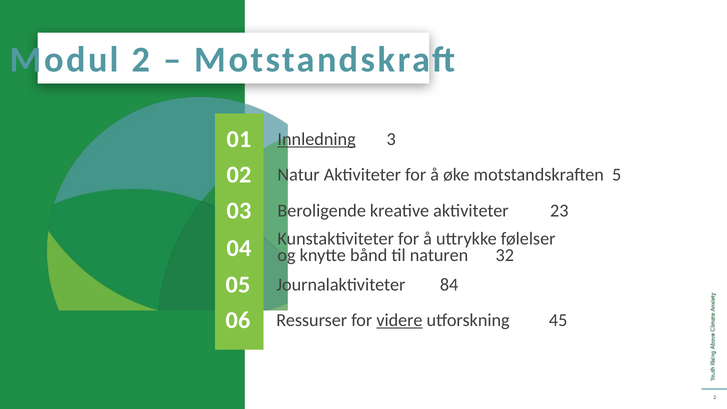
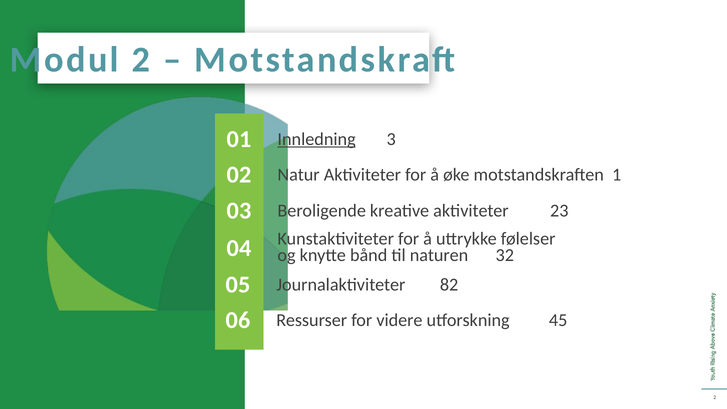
5: 5 -> 1
84: 84 -> 82
videre underline: present -> none
